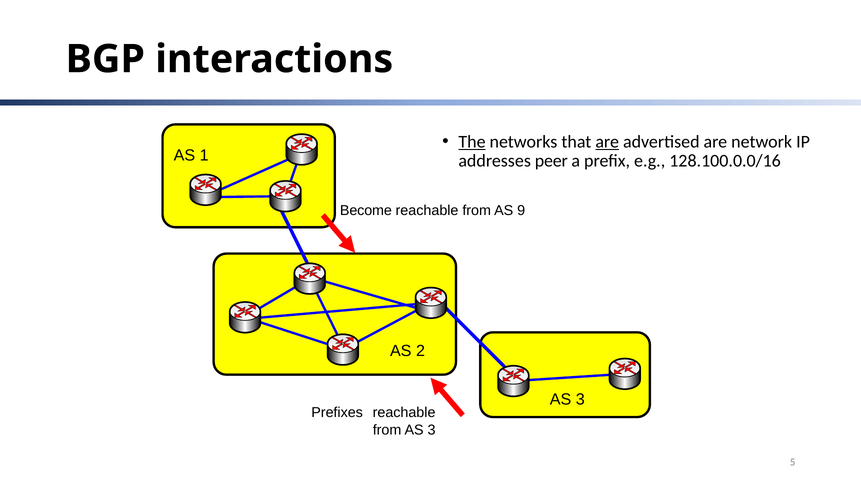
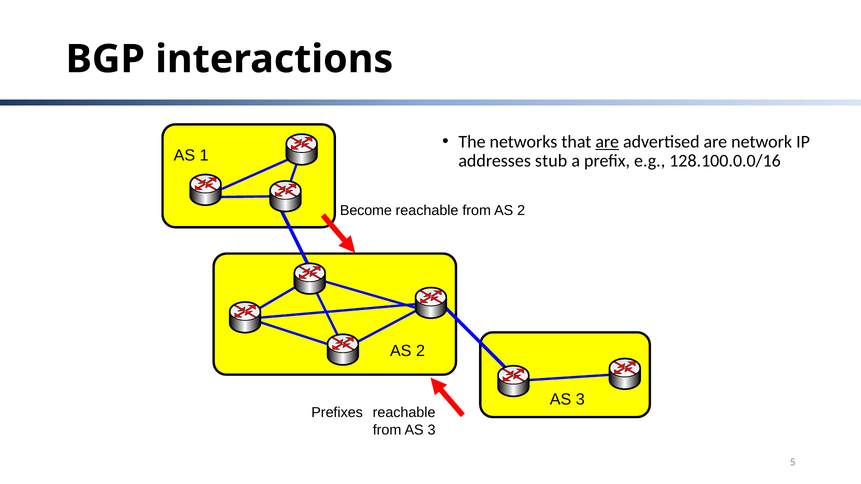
The underline: present -> none
peer: peer -> stub
from AS 9: 9 -> 2
